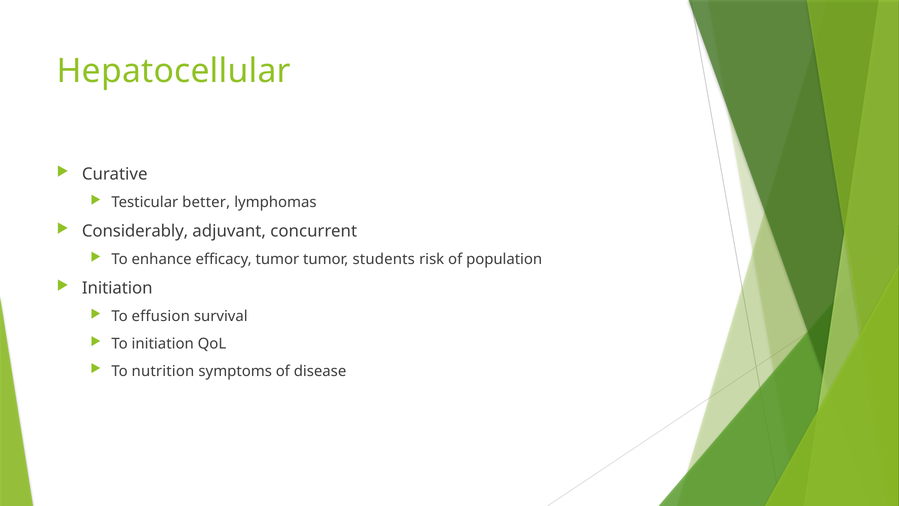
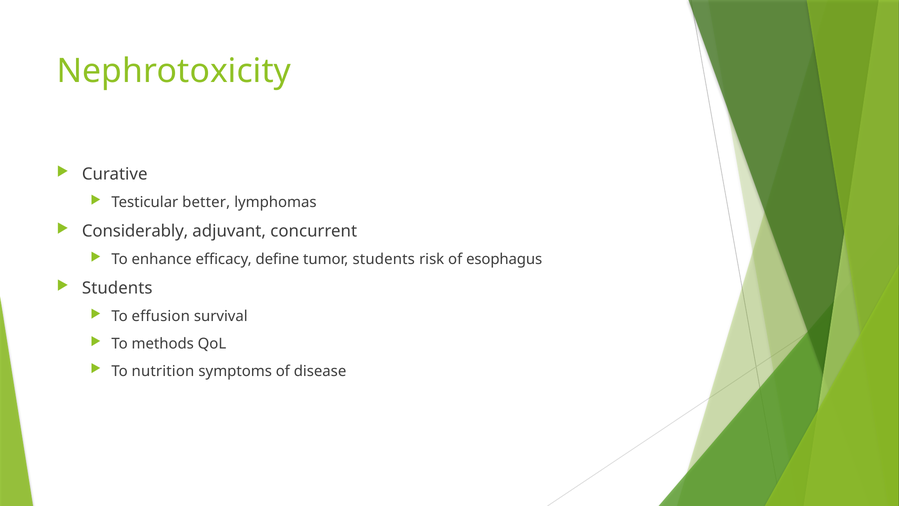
Hepatocellular: Hepatocellular -> Nephrotoxicity
efficacy tumor: tumor -> define
population: population -> esophagus
Initiation at (117, 288): Initiation -> Students
To initiation: initiation -> methods
